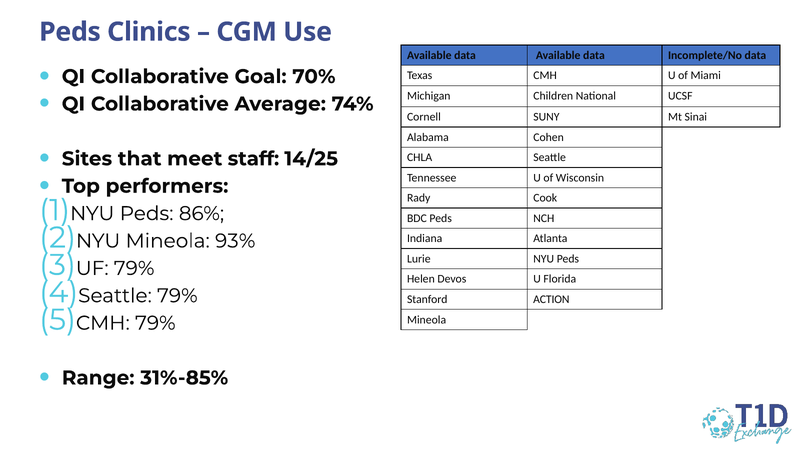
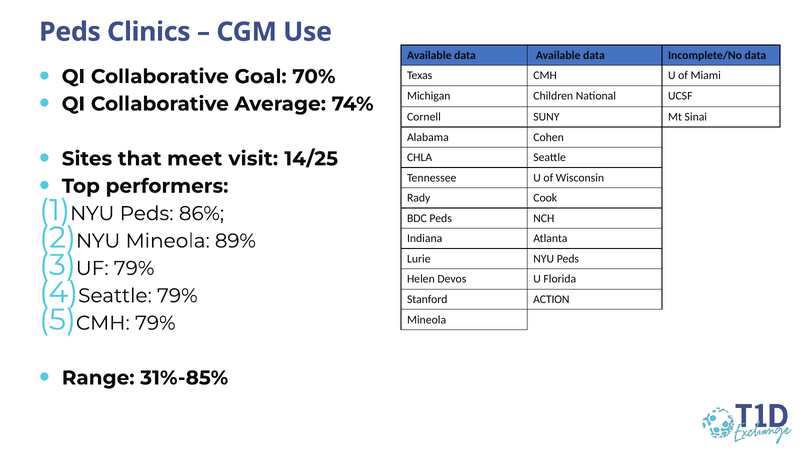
staff: staff -> visit
93%: 93% -> 89%
